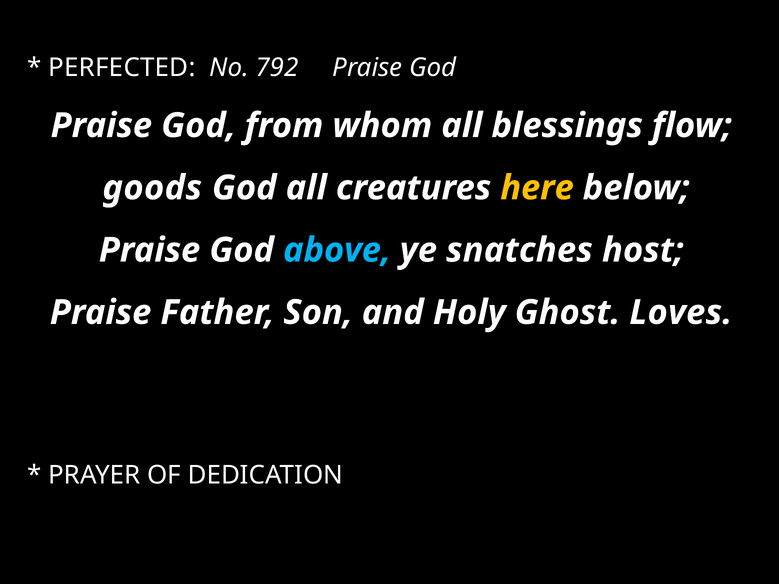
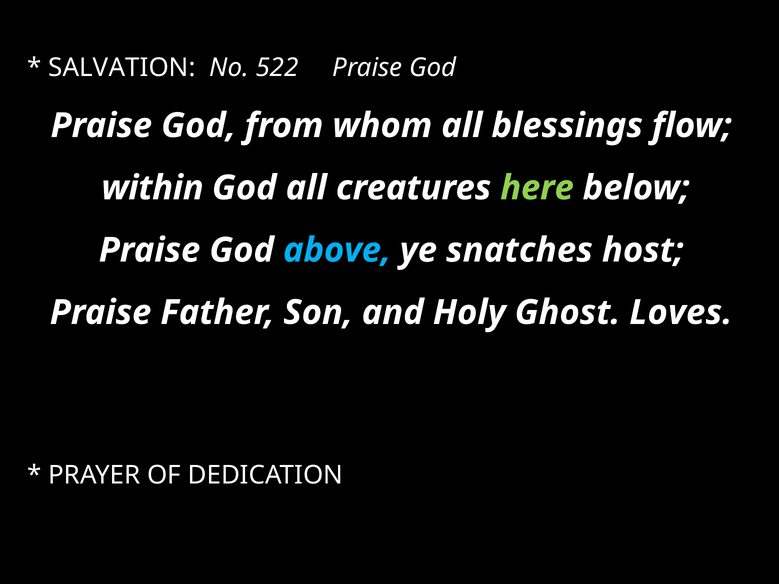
PERFECTED: PERFECTED -> SALVATION
792: 792 -> 522
goods: goods -> within
here colour: yellow -> light green
